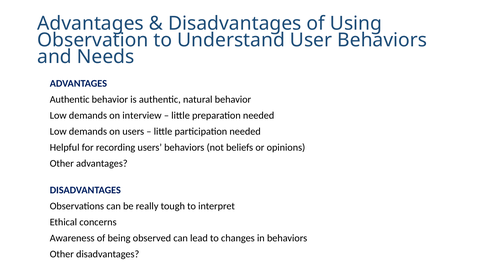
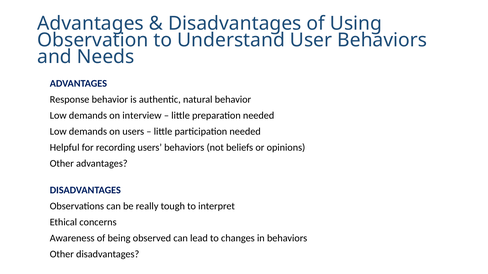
Authentic at (70, 100): Authentic -> Response
